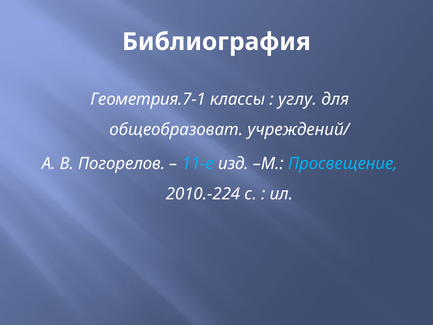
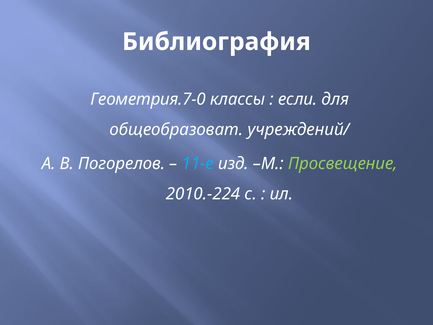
Геометрия.7-1: Геометрия.7-1 -> Геометрия.7-0
углу: углу -> если
Просвещение colour: light blue -> light green
